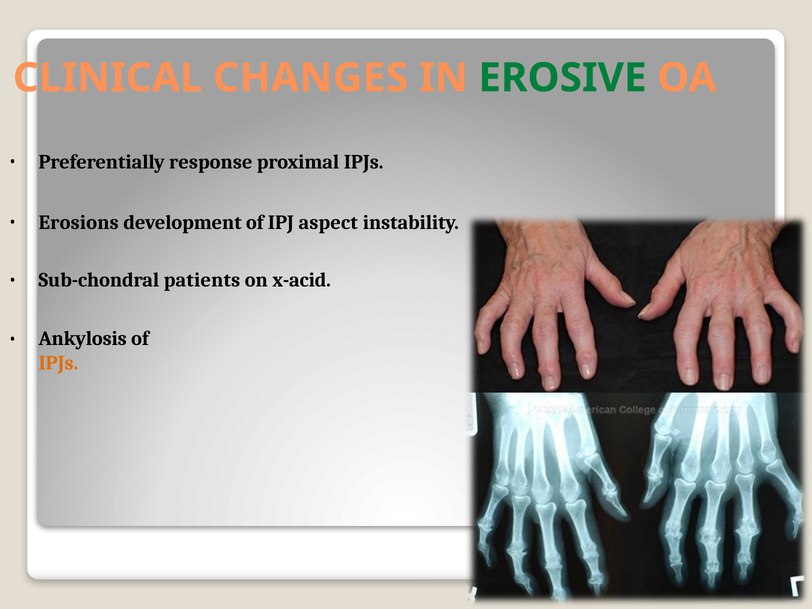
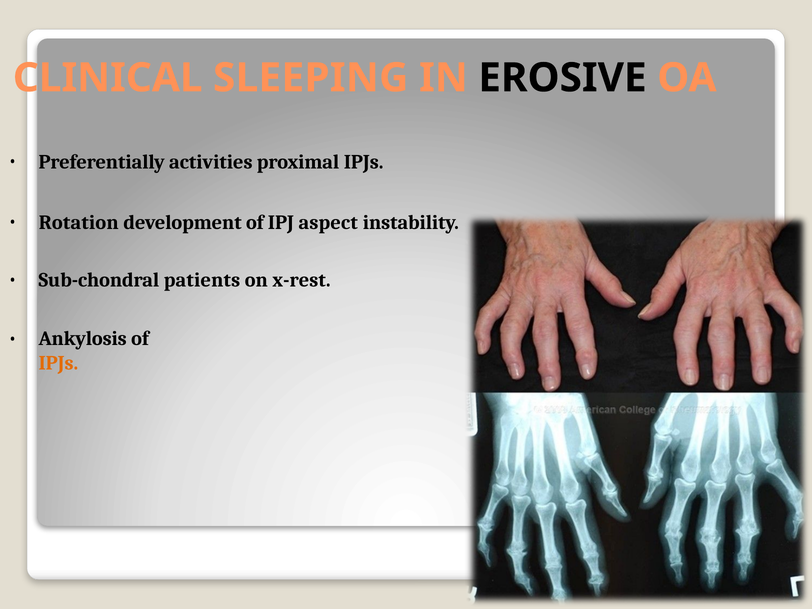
CHANGES: CHANGES -> SLEEPING
EROSIVE colour: green -> black
response: response -> activities
Erosions: Erosions -> Rotation
x-acid: x-acid -> x-rest
